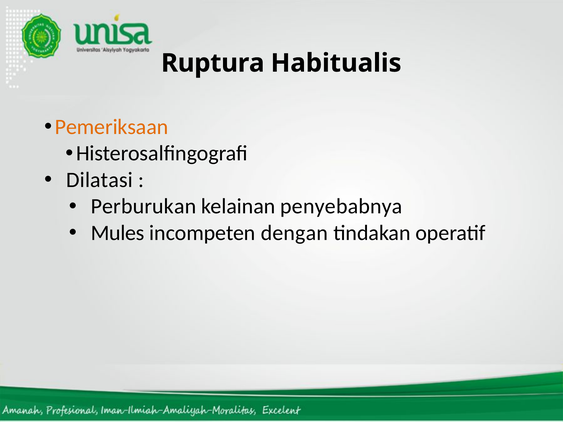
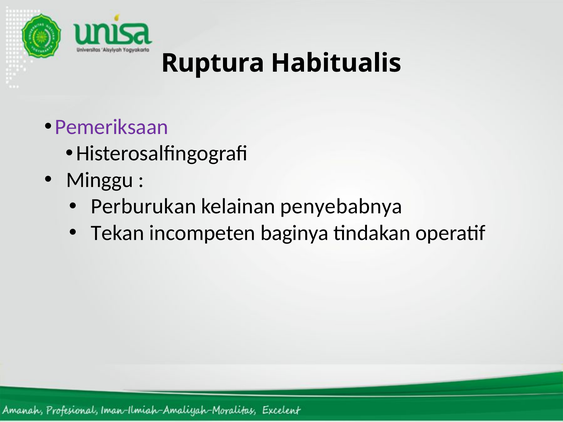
Pemeriksaan colour: orange -> purple
Dilatasi: Dilatasi -> Minggu
Mules: Mules -> Tekan
dengan: dengan -> baginya
